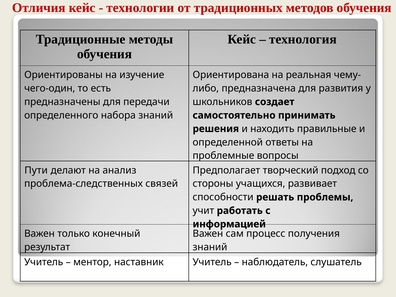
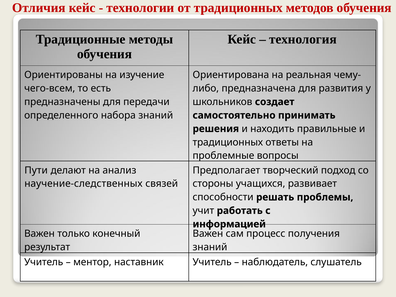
чего-один: чего-один -> чего-всем
определенной at (228, 142): определенной -> традиционных
проблема-следственных: проблема-следственных -> научение-следственных
